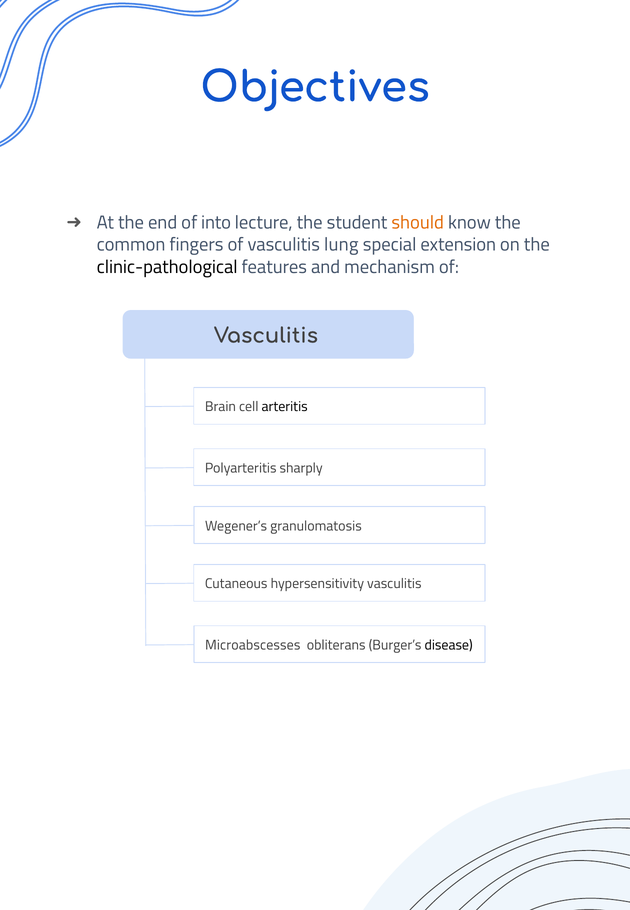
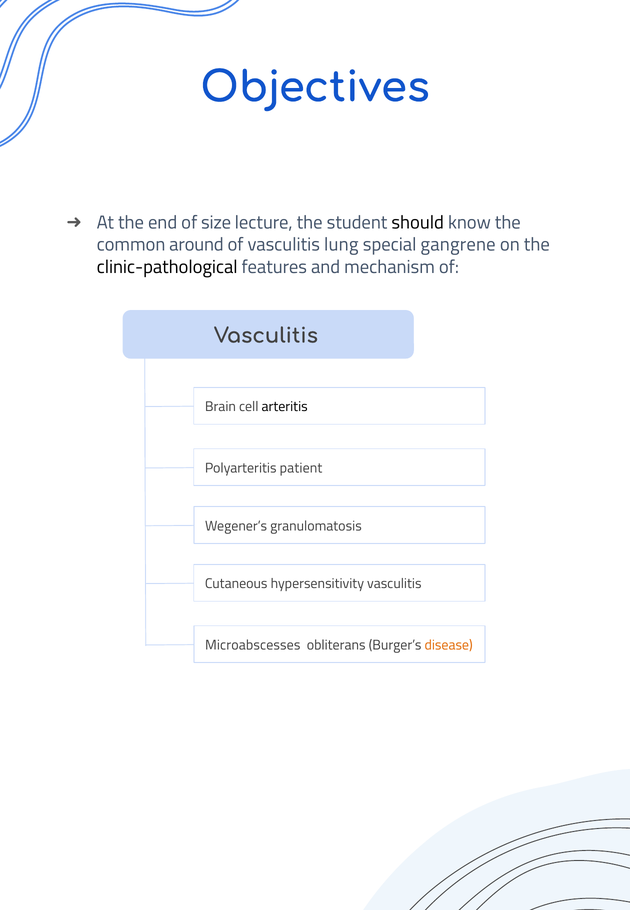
into: into -> size
should colour: orange -> black
fingers: fingers -> around
extension: extension -> gangrene
sharply: sharply -> patient
disease colour: black -> orange
